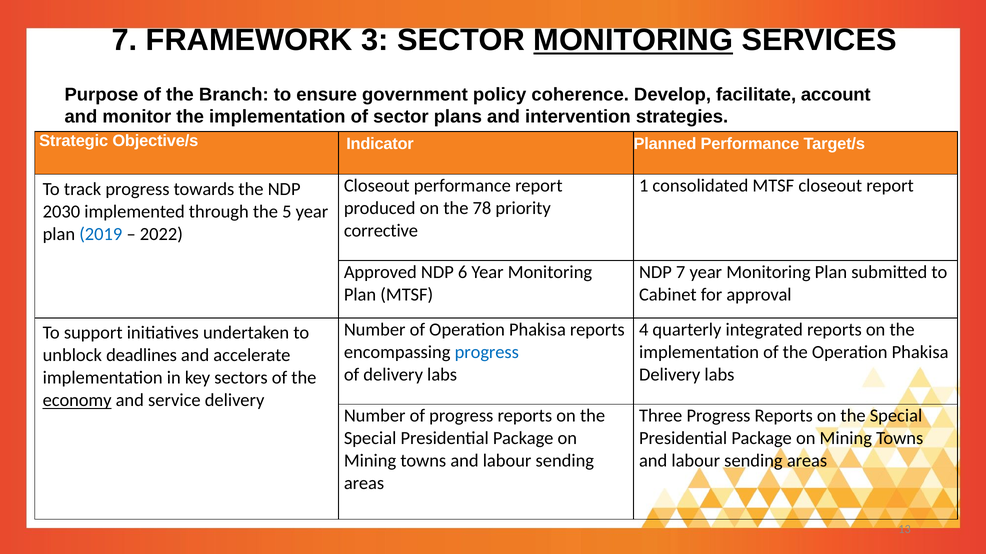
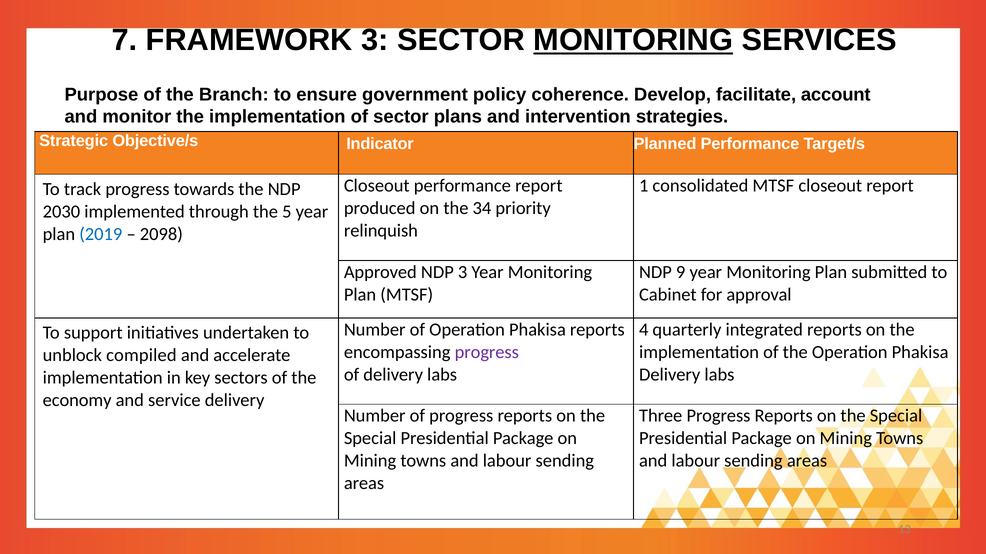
78: 78 -> 34
corrective: corrective -> relinquish
2022: 2022 -> 2098
NDP 6: 6 -> 3
NDP 7: 7 -> 9
progress at (487, 352) colour: blue -> purple
deadlines: deadlines -> compiled
economy underline: present -> none
